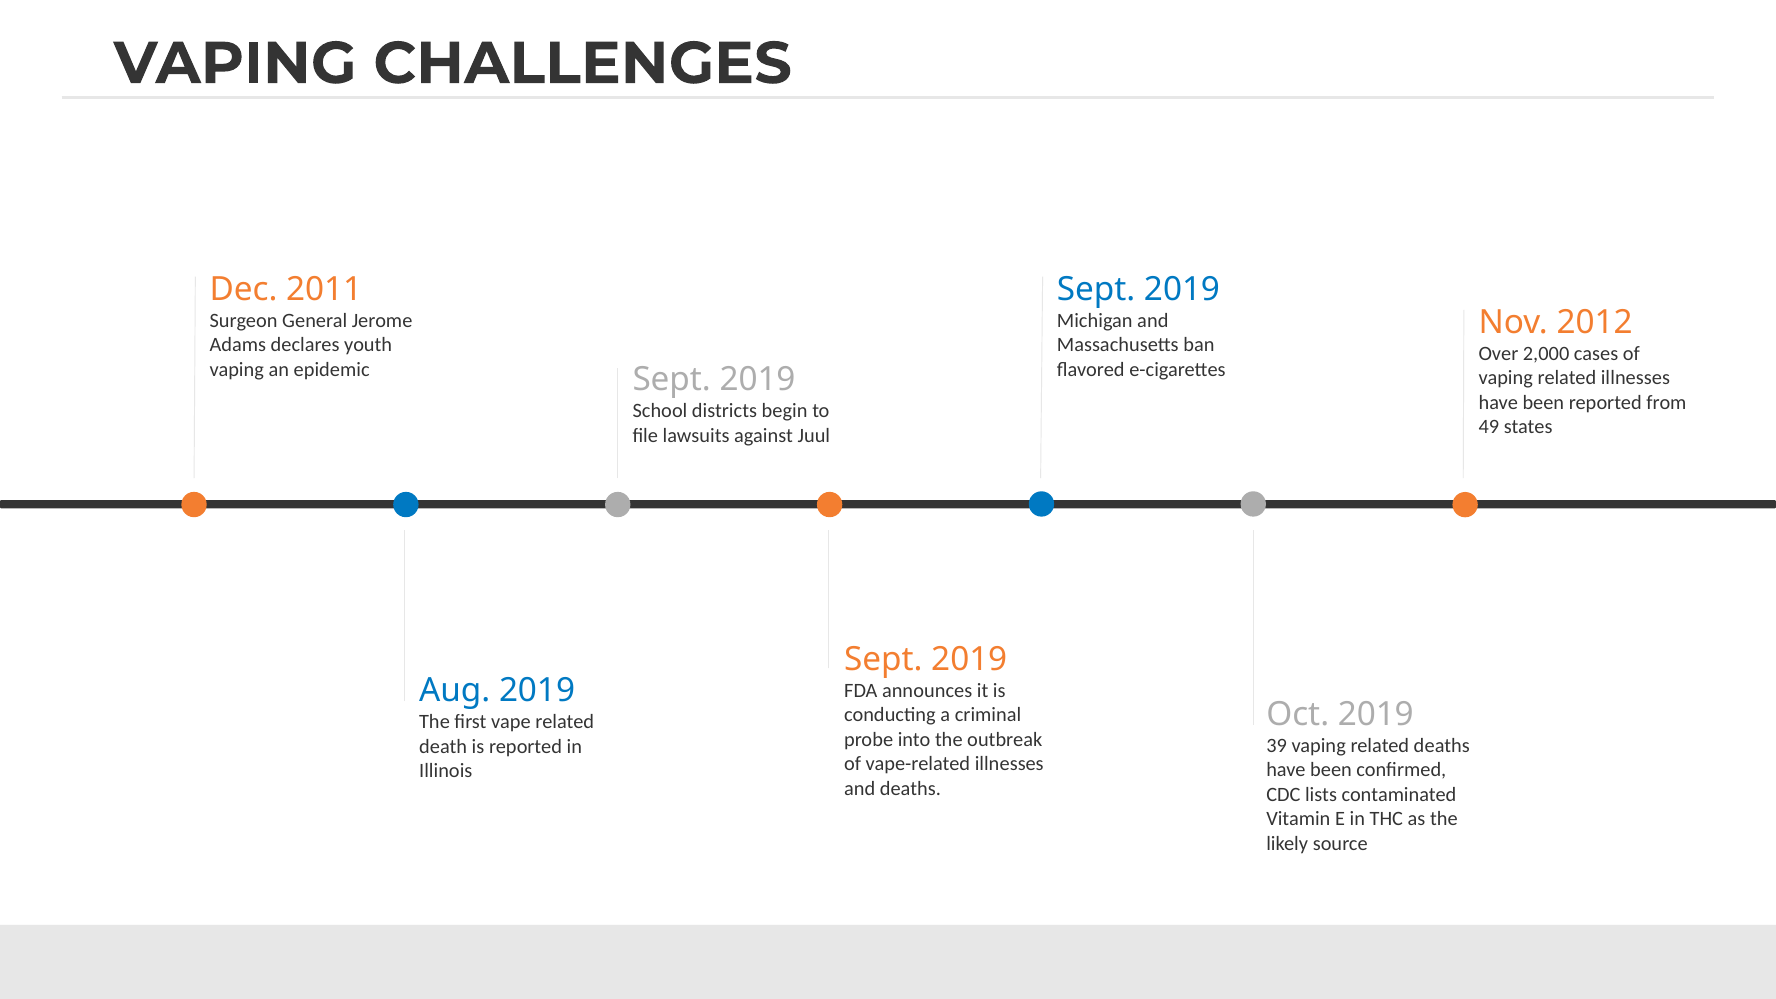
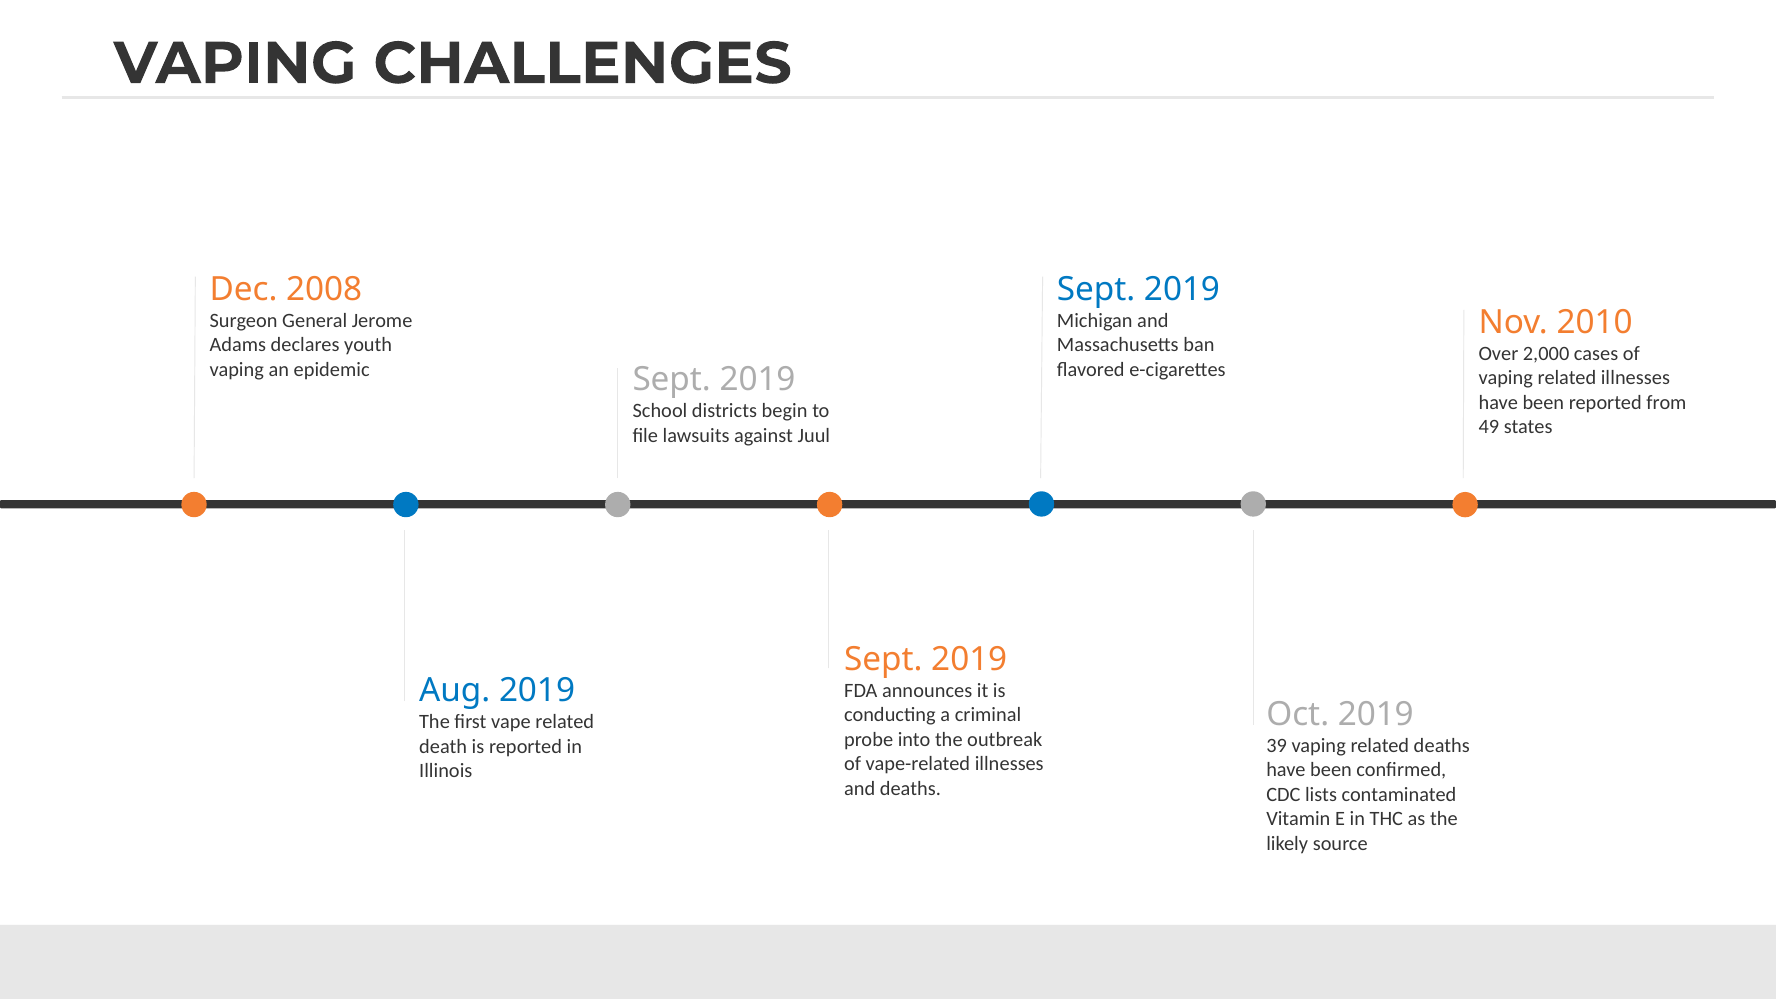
2011: 2011 -> 2008
2012: 2012 -> 2010
